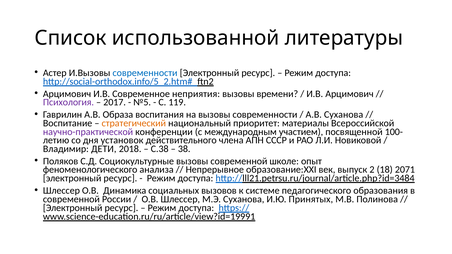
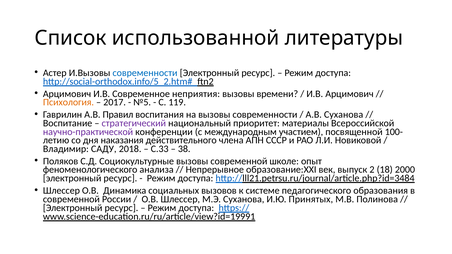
Психология colour: purple -> orange
Образа: Образа -> Правил
стратегический colour: orange -> purple
установок: установок -> наказания
ДЕТИ: ДЕТИ -> САДУ
С.38: С.38 -> С.33
2071: 2071 -> 2000
